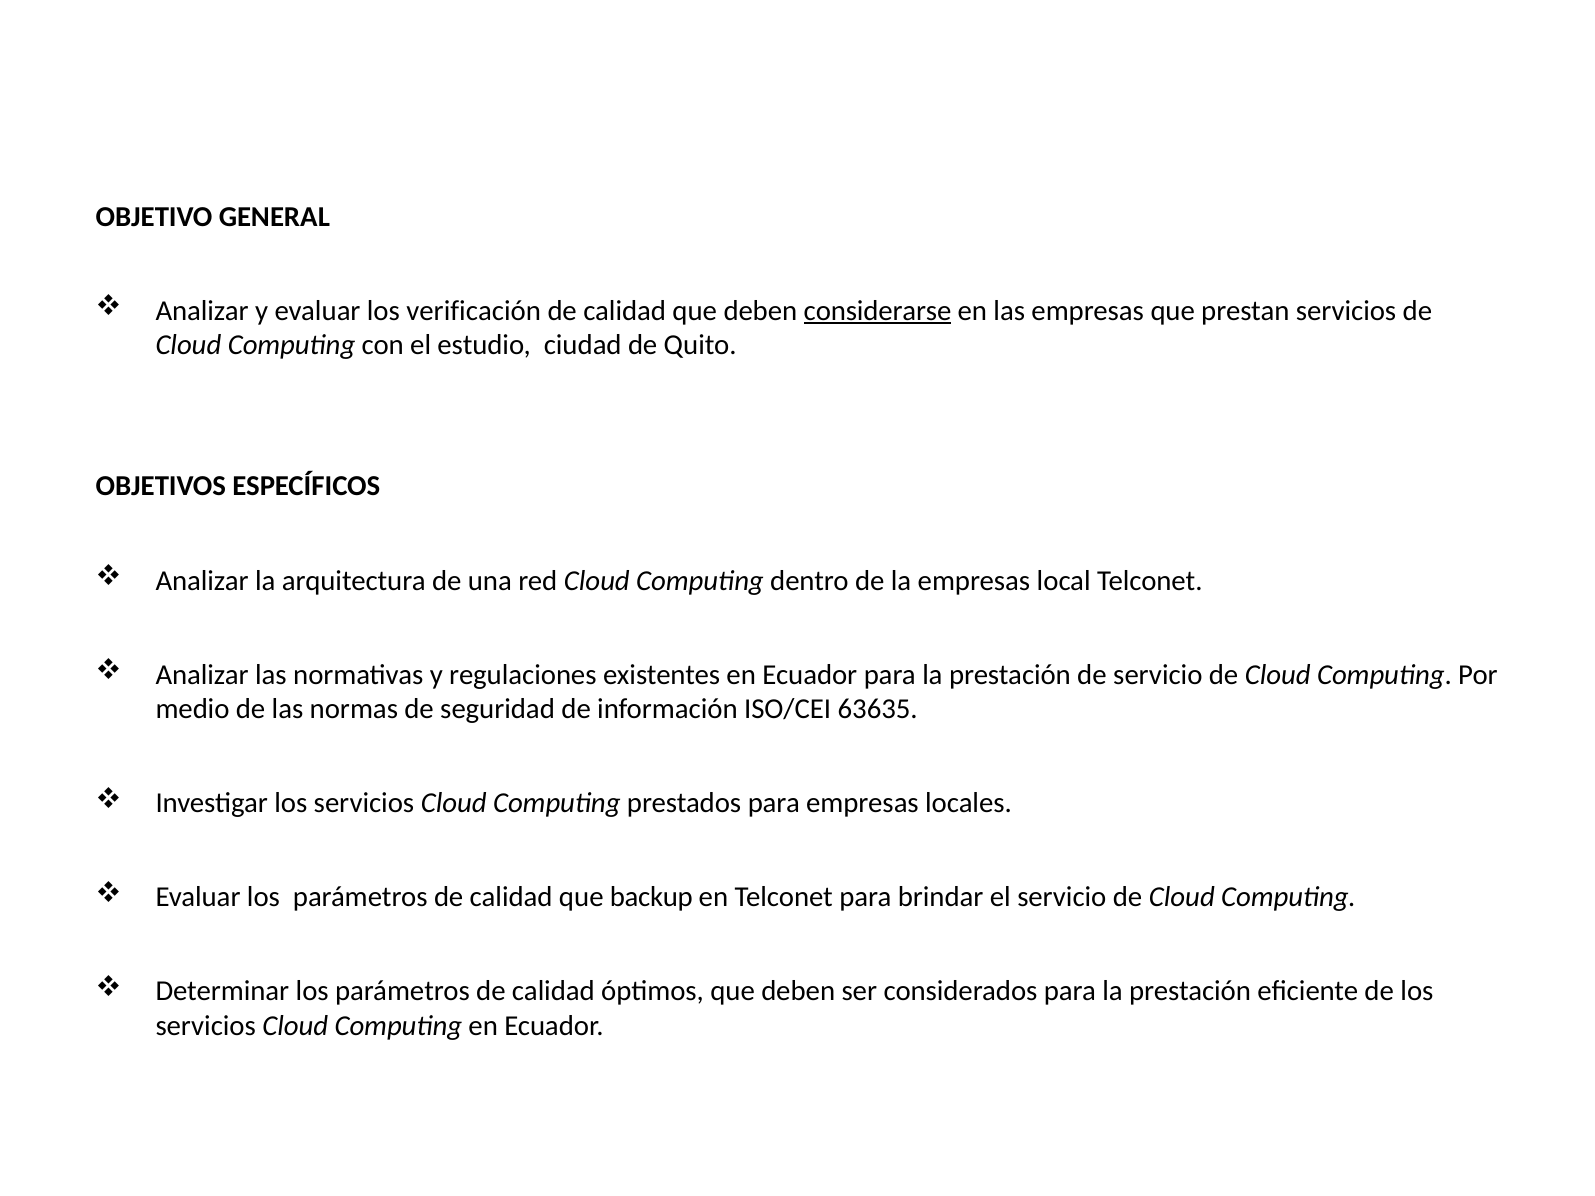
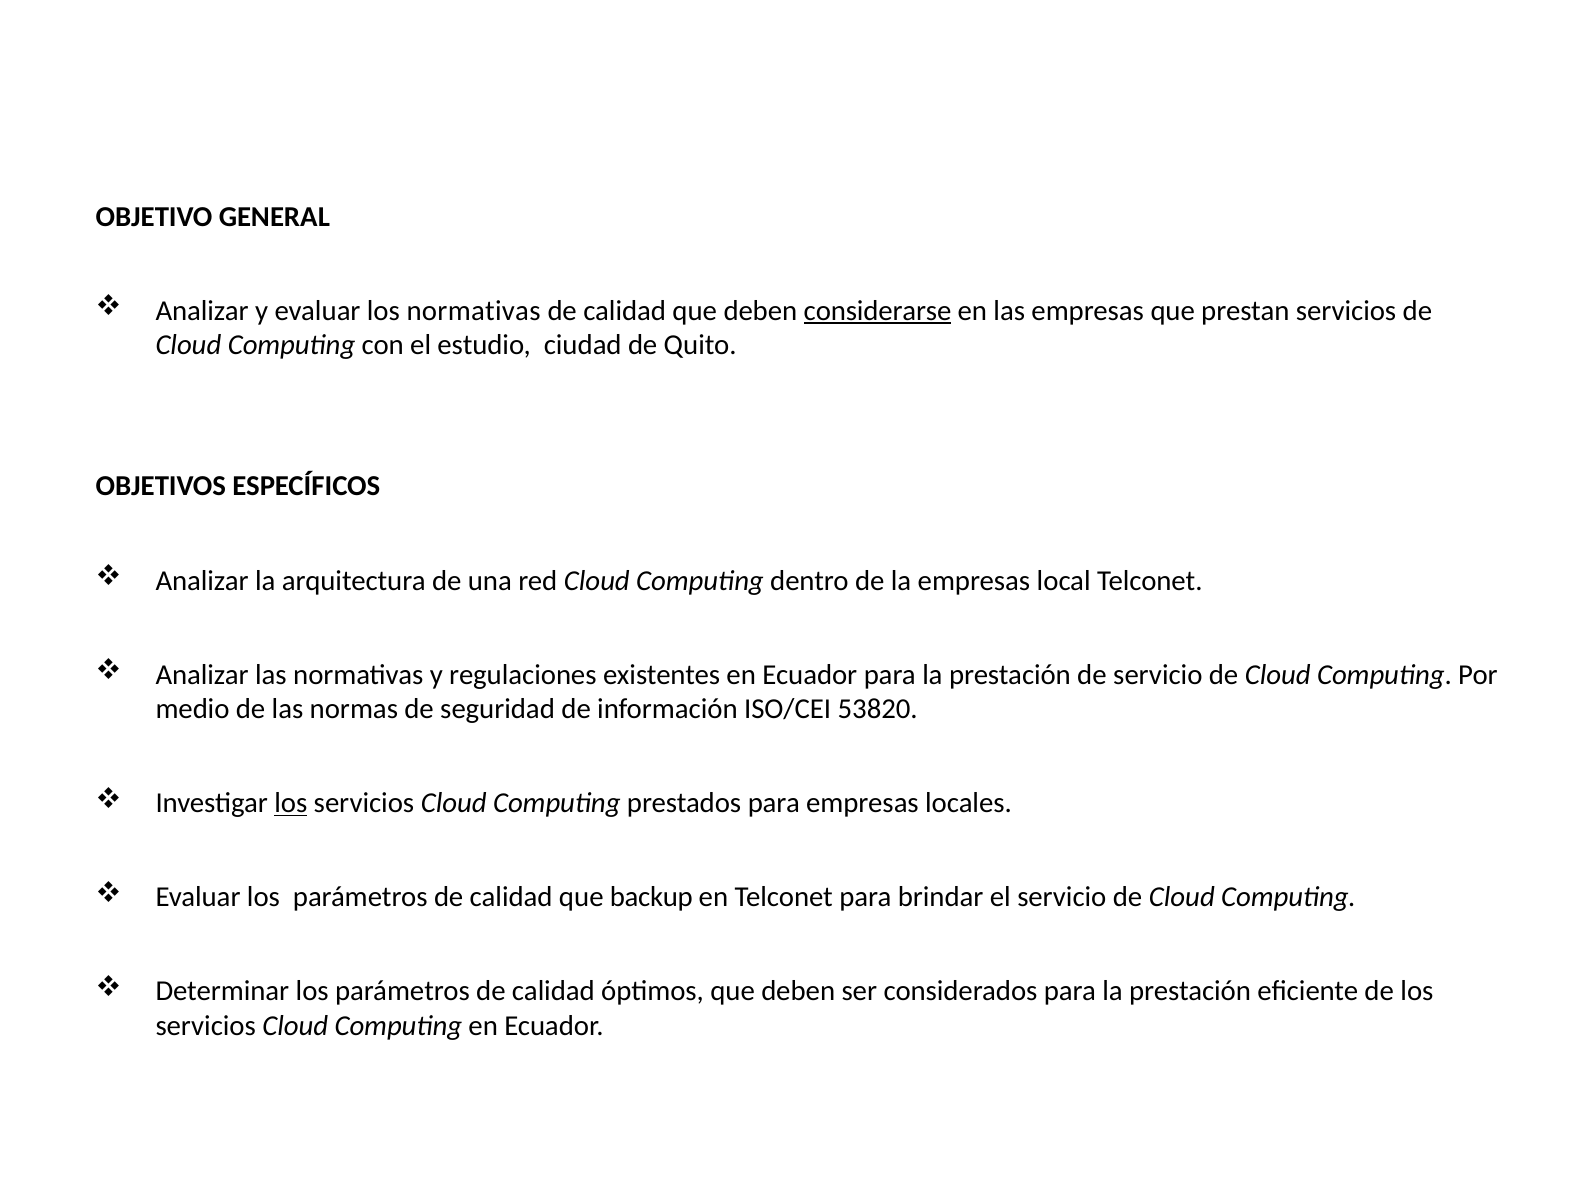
los verificación: verificación -> normativas
63635: 63635 -> 53820
los at (291, 803) underline: none -> present
